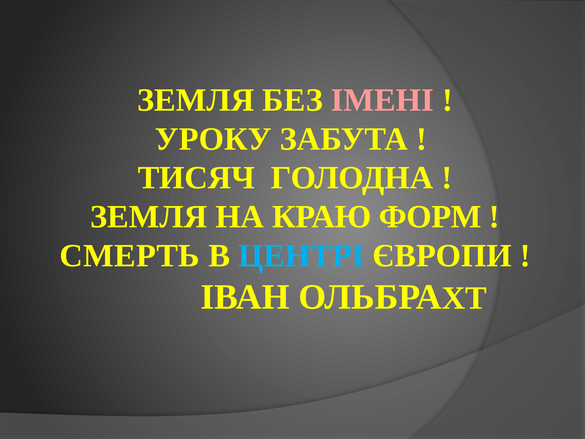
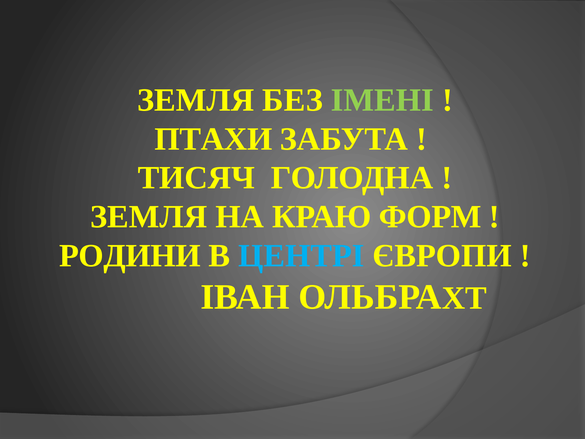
ІМЕНІ colour: pink -> light green
УРОКУ: УРОКУ -> ПТАХИ
СМЕРТЬ: СМЕРТЬ -> РОДИНИ
